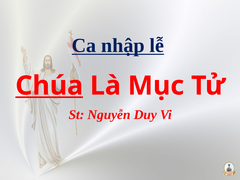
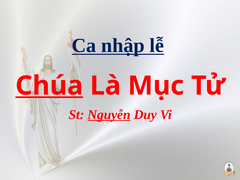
Nguyễn underline: none -> present
